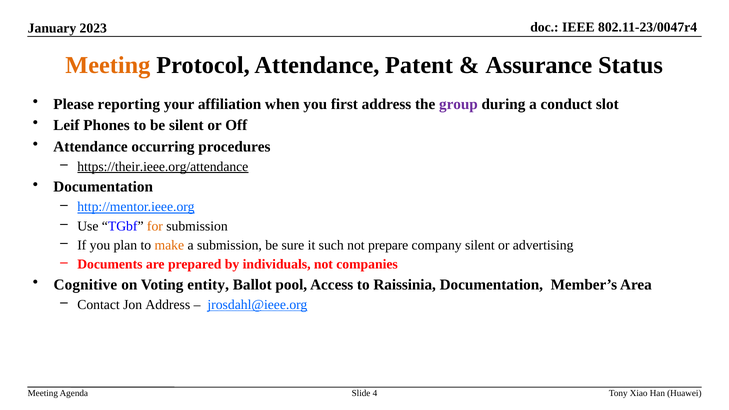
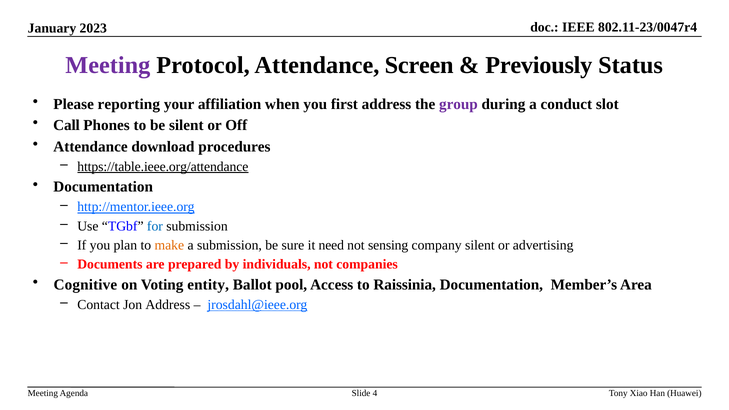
Meeting at (108, 65) colour: orange -> purple
Patent: Patent -> Screen
Assurance: Assurance -> Previously
Leif: Leif -> Call
occurring: occurring -> download
https://their.ieee.org/attendance: https://their.ieee.org/attendance -> https://table.ieee.org/attendance
for colour: orange -> blue
such: such -> need
prepare: prepare -> sensing
